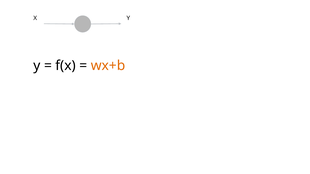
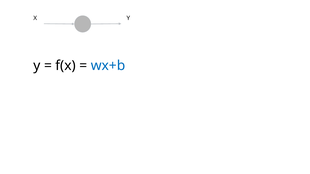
wx+b colour: orange -> blue
